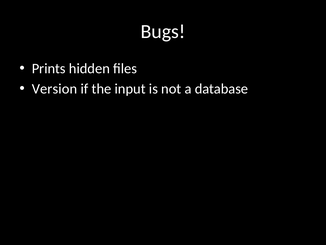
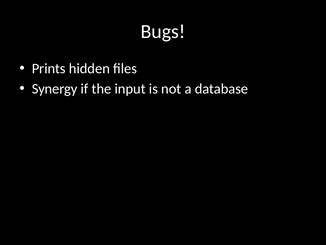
Version: Version -> Synergy
